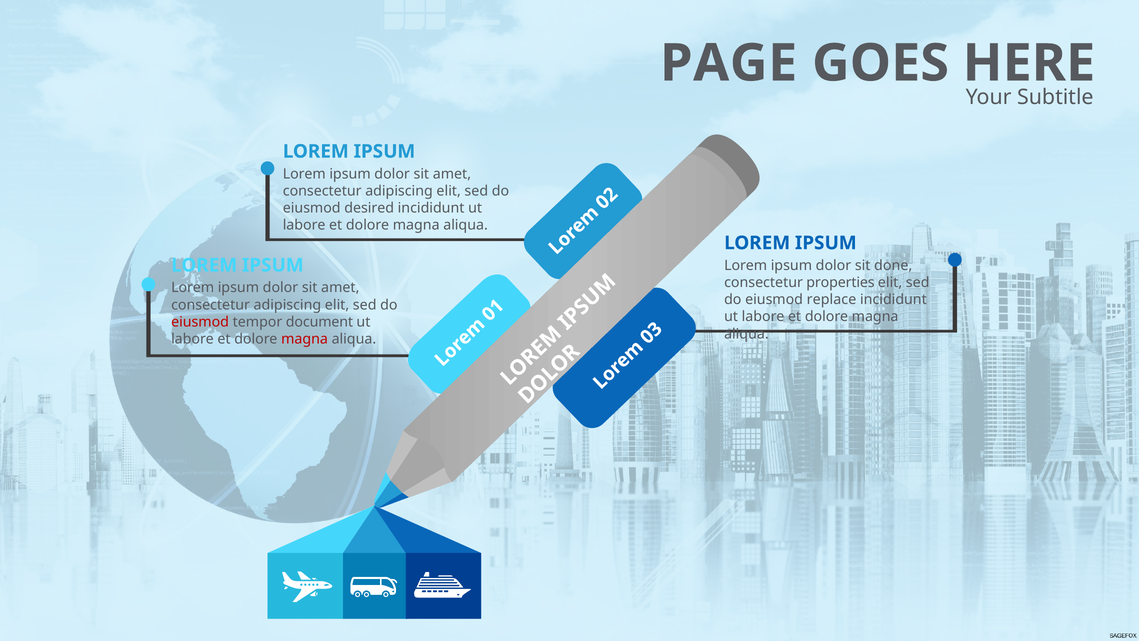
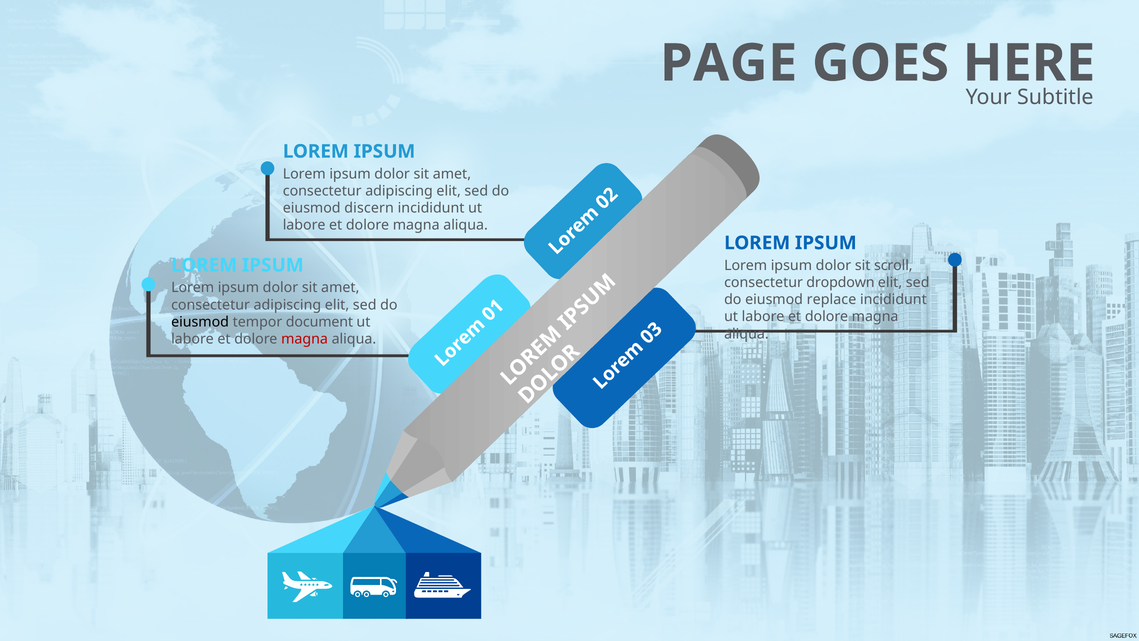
desired: desired -> discern
done: done -> scroll
properties: properties -> dropdown
eiusmod at (200, 322) colour: red -> black
